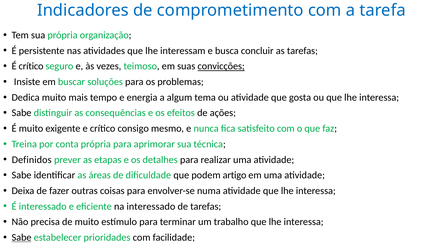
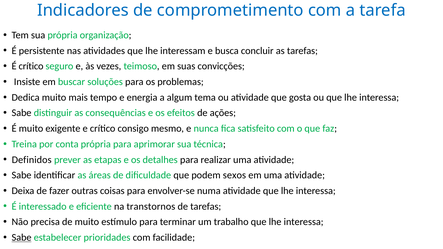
convicções underline: present -> none
artigo: artigo -> sexos
na interessado: interessado -> transtornos
